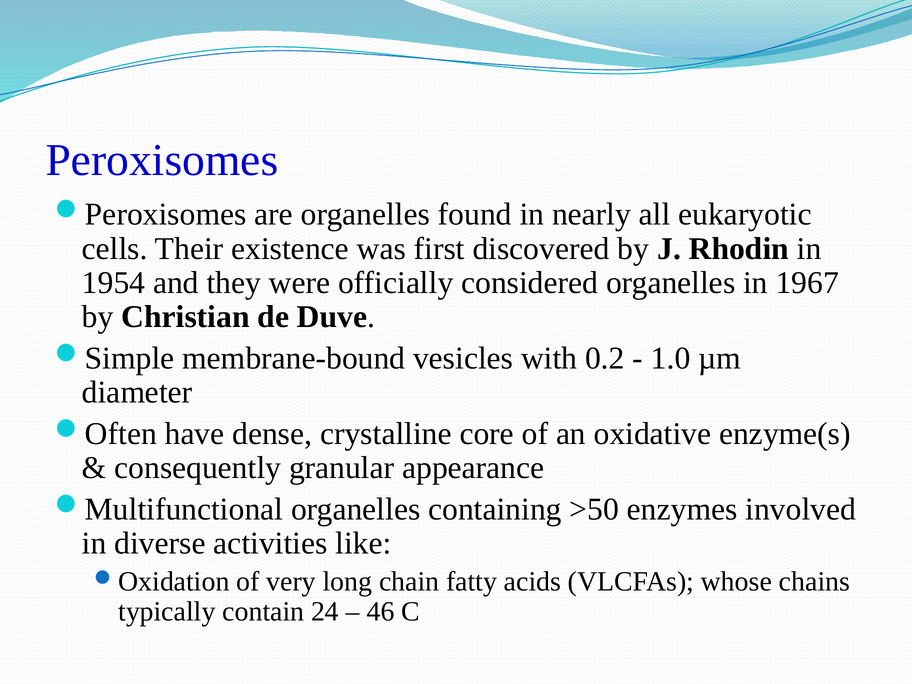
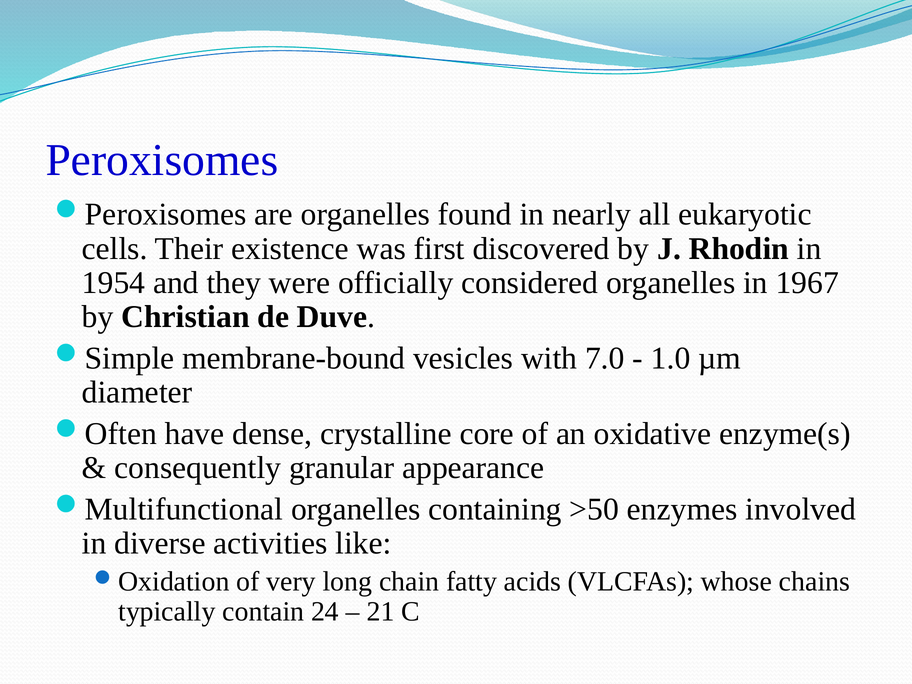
0.2: 0.2 -> 7.0
46: 46 -> 21
